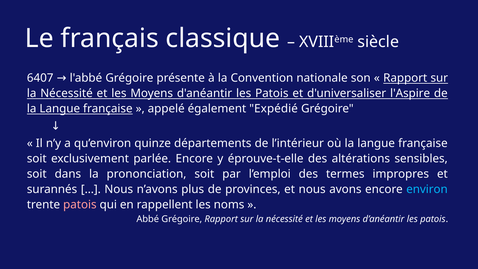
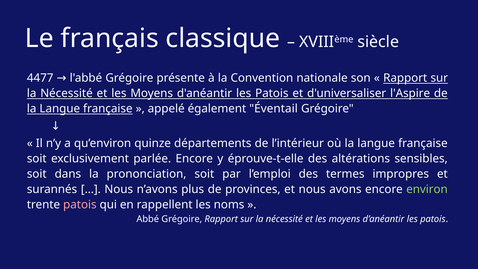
6407: 6407 -> 4477
Expédié: Expédié -> Éventail
environ colour: light blue -> light green
